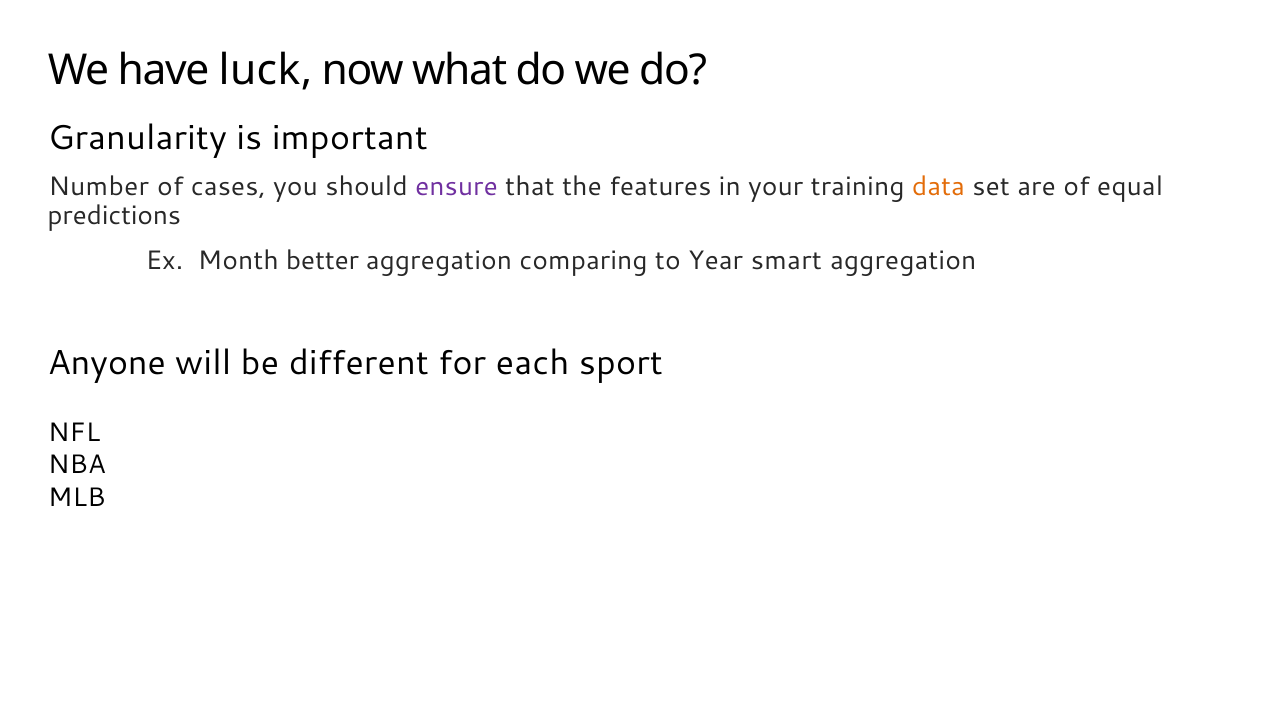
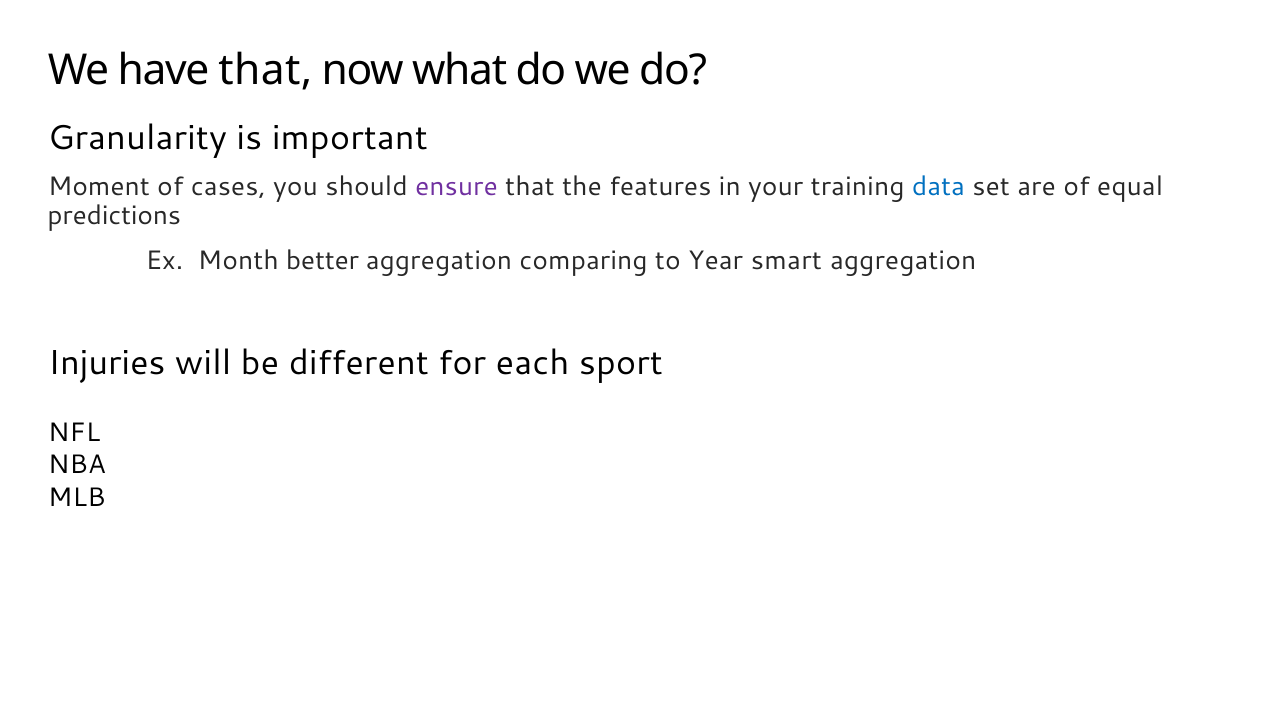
have luck: luck -> that
Number: Number -> Moment
data colour: orange -> blue
Anyone: Anyone -> Injuries
